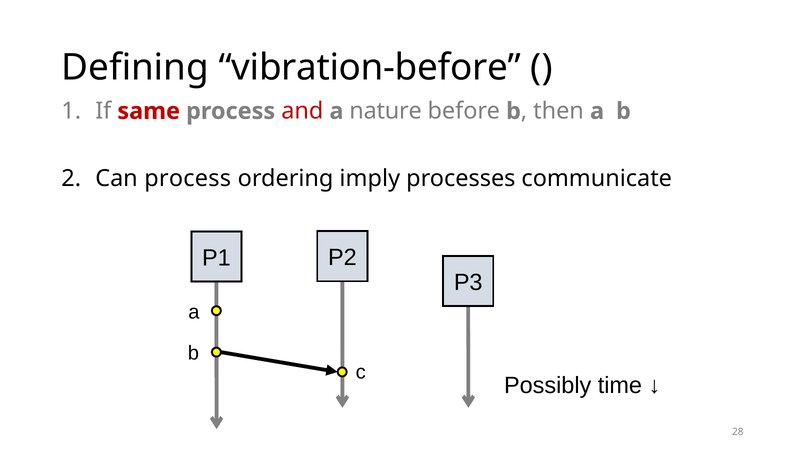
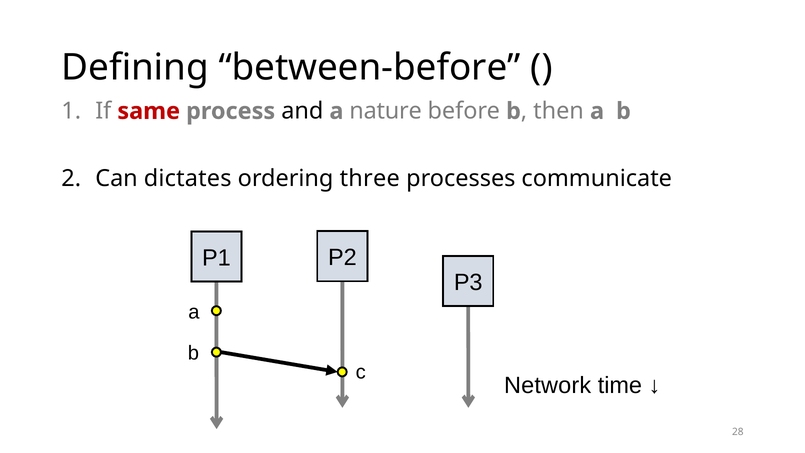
vibration-before: vibration-before -> between-before
and colour: red -> black
Can process: process -> dictates
imply: imply -> three
Possibly: Possibly -> Network
